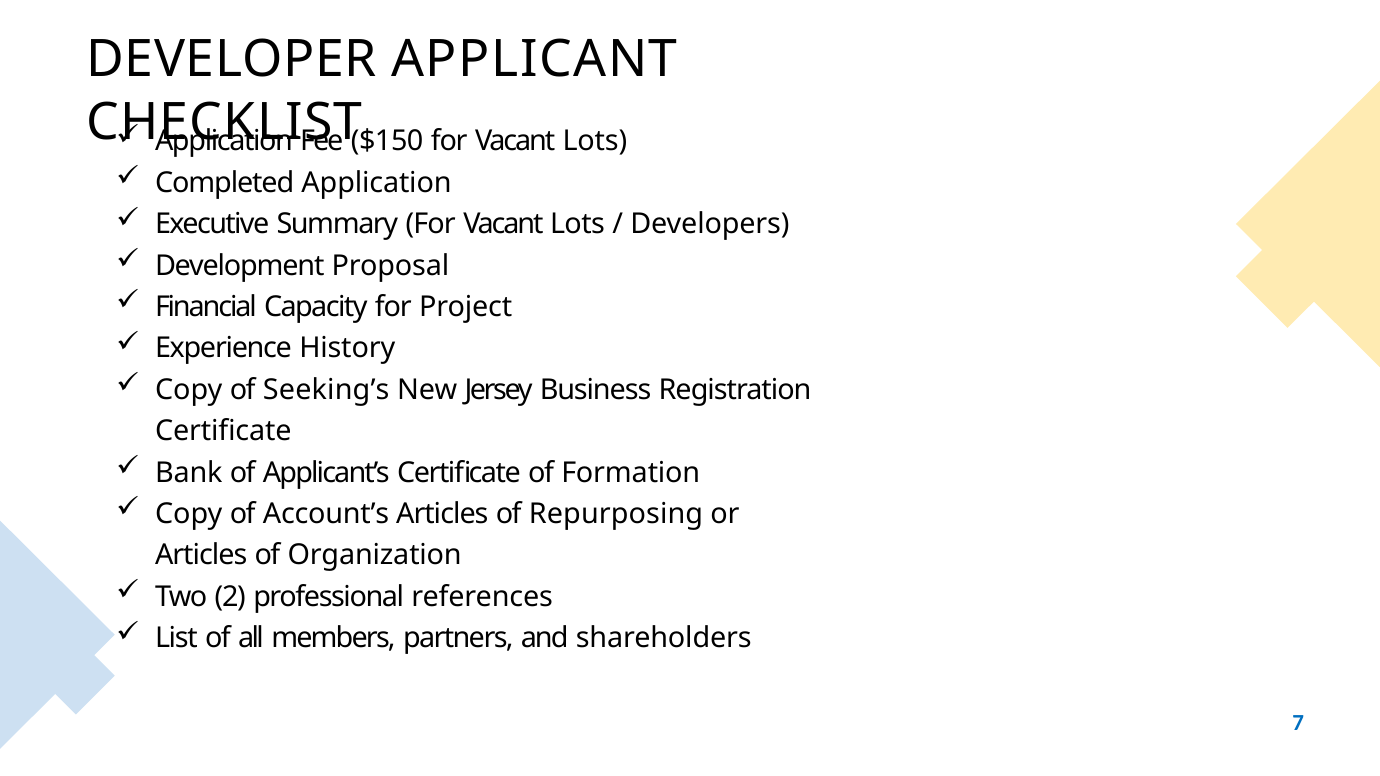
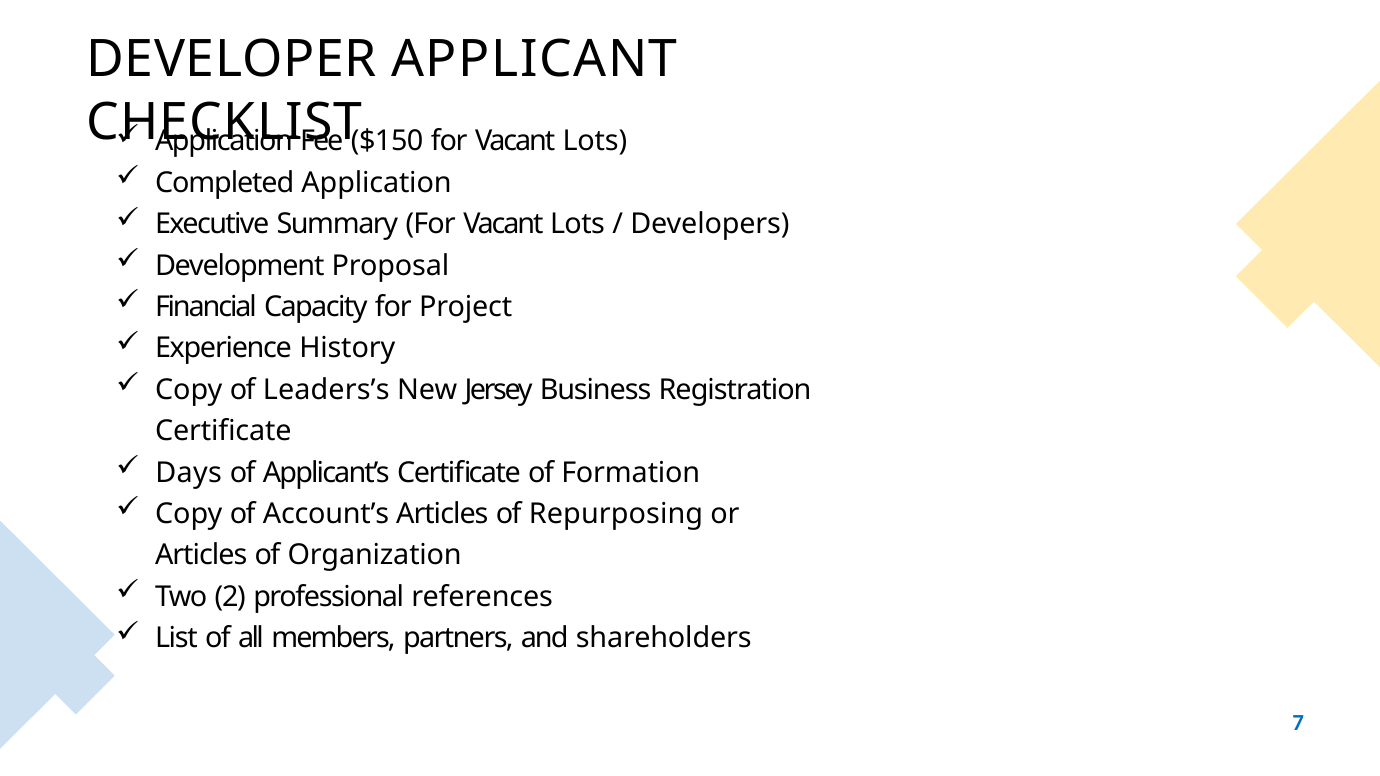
Seeking’s: Seeking’s -> Leaders’s
Bank: Bank -> Days
